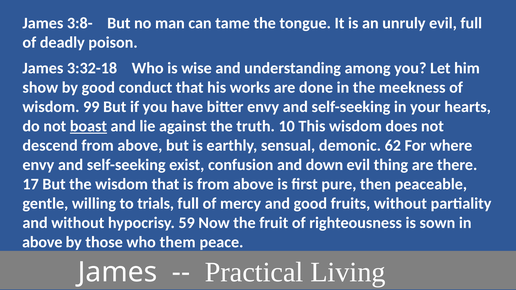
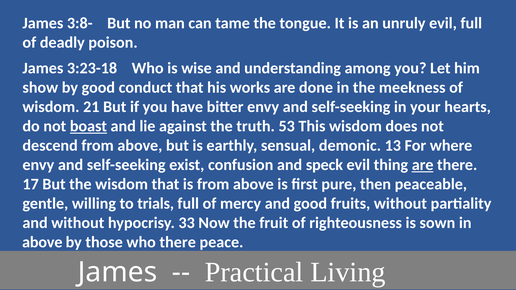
3:32-18: 3:32-18 -> 3:23-18
99: 99 -> 21
10: 10 -> 53
62: 62 -> 13
down: down -> speck
are at (423, 165) underline: none -> present
59: 59 -> 33
who them: them -> there
